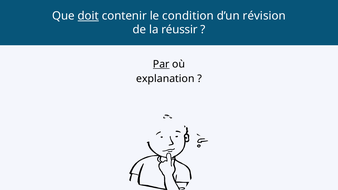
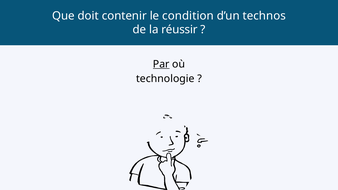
doit underline: present -> none
révision: révision -> technos
explanation: explanation -> technologie
